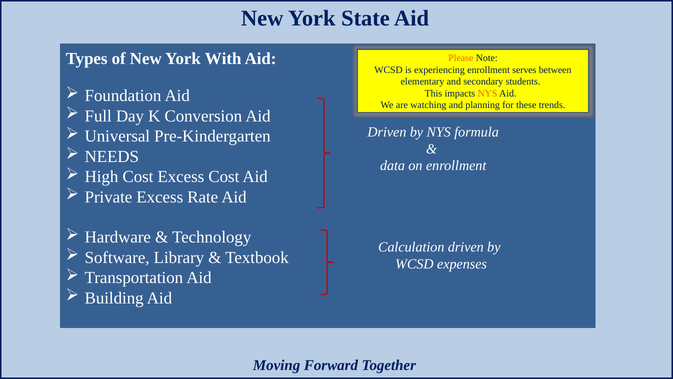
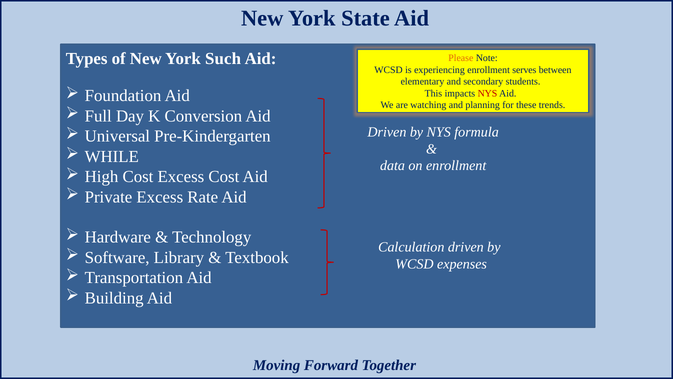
With: With -> Such
NYS at (487, 93) colour: orange -> red
NEEDS: NEEDS -> WHILE
